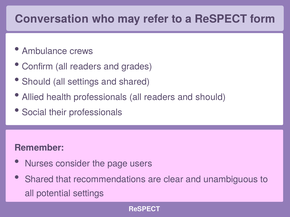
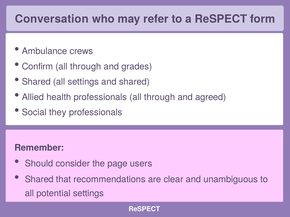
readers at (86, 67): readers -> through
Should at (36, 82): Should -> Shared
professionals all readers: readers -> through
and should: should -> agreed
their: their -> they
Nurses: Nurses -> Should
